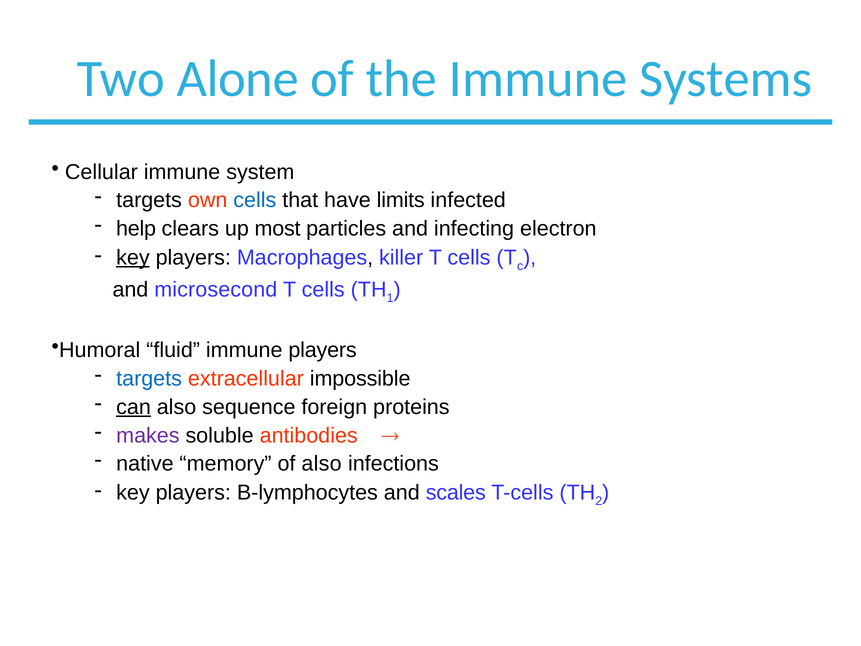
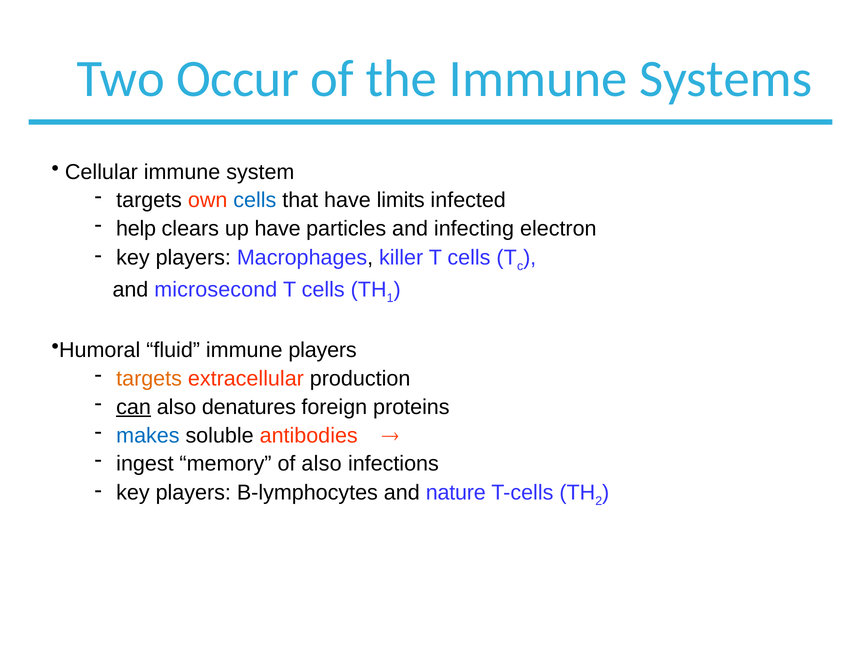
Alone: Alone -> Occur
up most: most -> have
key at (133, 257) underline: present -> none
targets at (149, 378) colour: blue -> orange
impossible: impossible -> production
sequence: sequence -> denatures
makes colour: purple -> blue
native: native -> ingest
scales: scales -> nature
